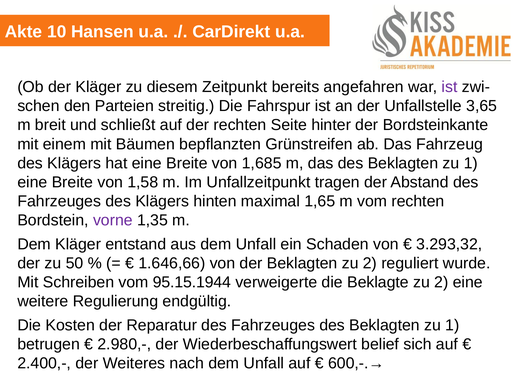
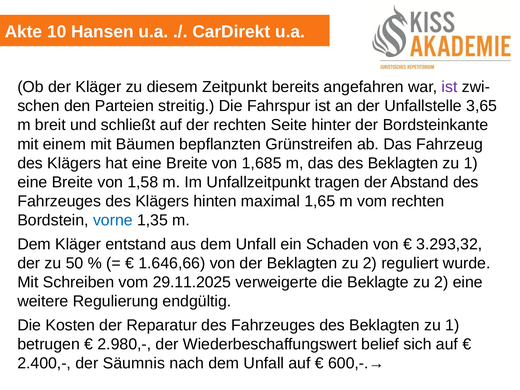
vorne colour: purple -> blue
95.15.1944: 95.15.1944 -> 29.11.2025
Weiteres: Weiteres -> Säumnis
